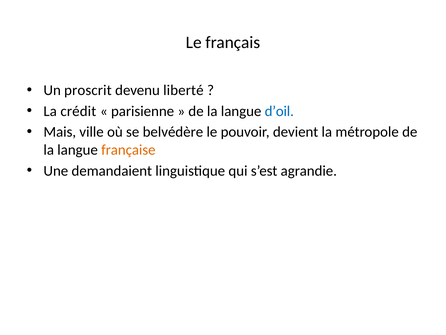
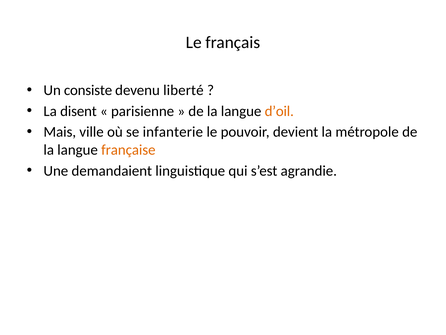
proscrit: proscrit -> consiste
crédit: crédit -> disent
d’oil colour: blue -> orange
belvédère: belvédère -> infanterie
